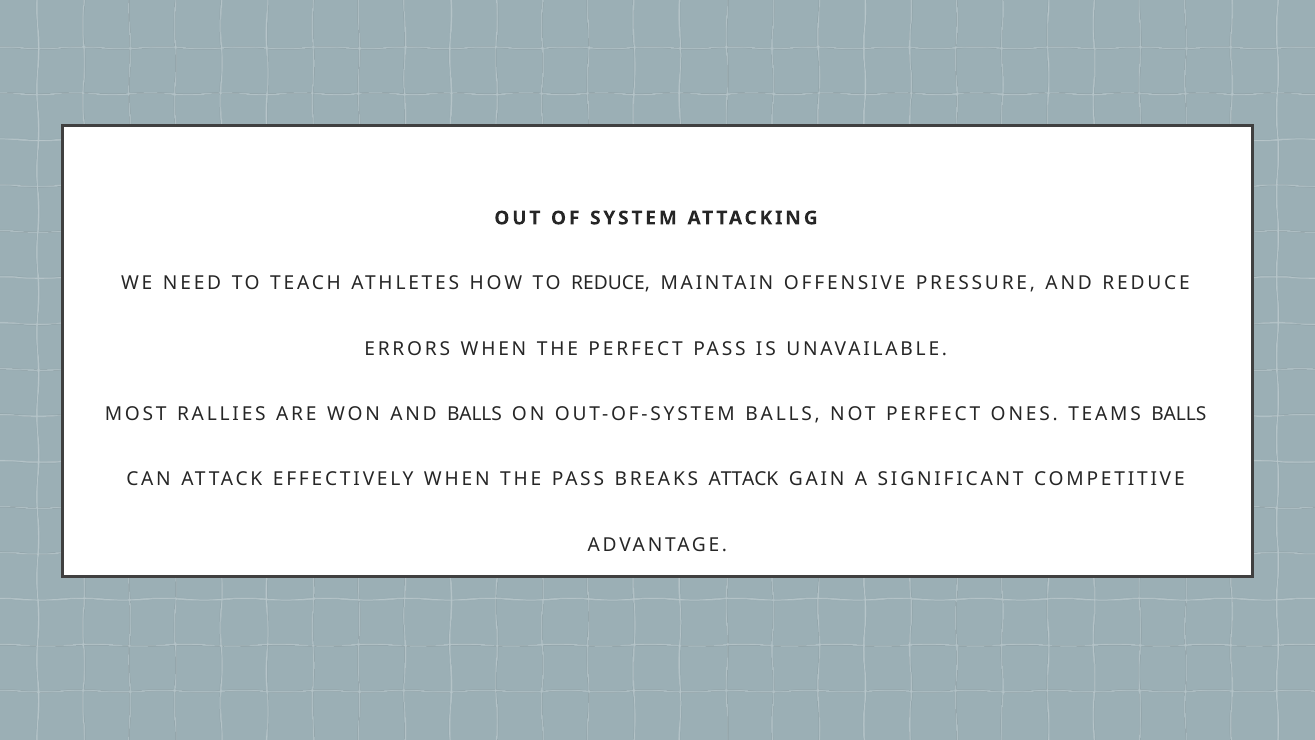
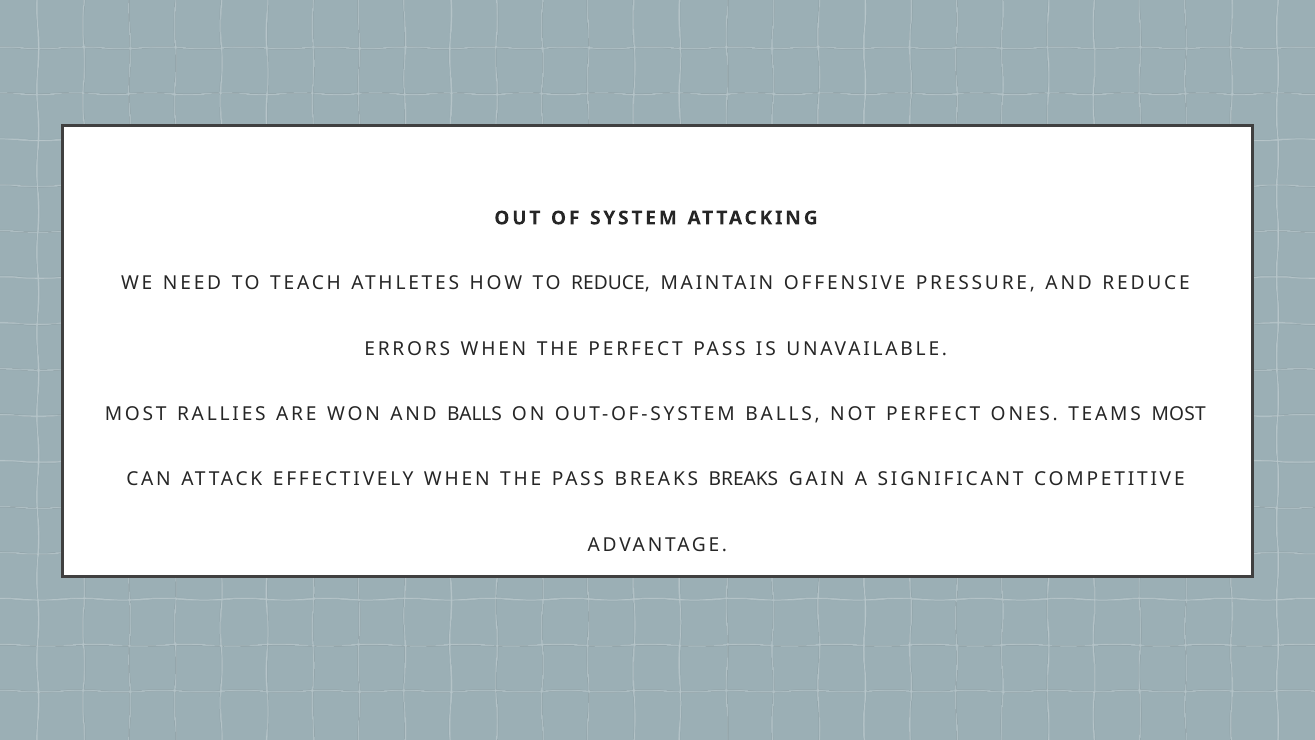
TEAMS BALLS: BALLS -> MOST
BREAKS ATTACK: ATTACK -> BREAKS
